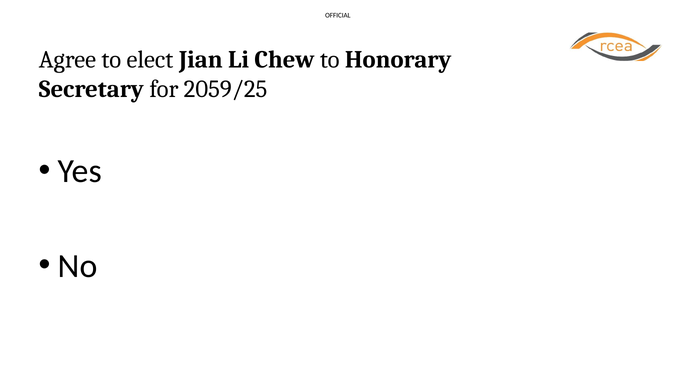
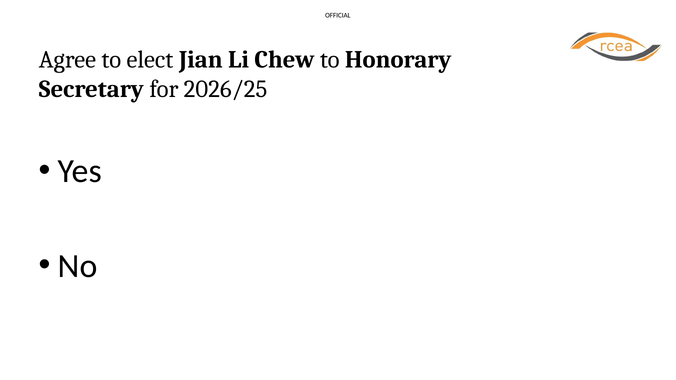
2059/25: 2059/25 -> 2026/25
